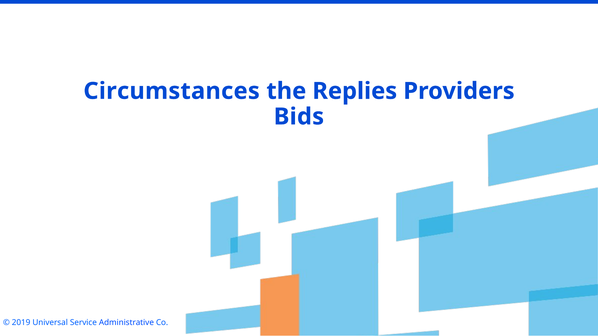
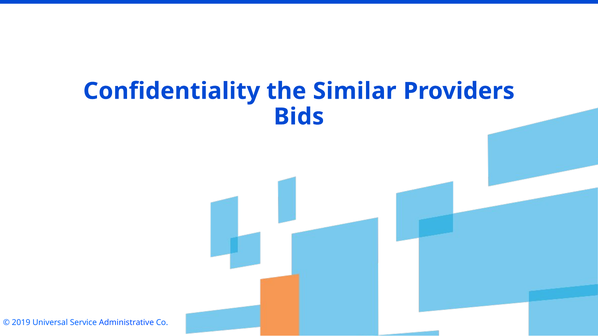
Circumstances: Circumstances -> Confidentiality
Replies: Replies -> Similar
